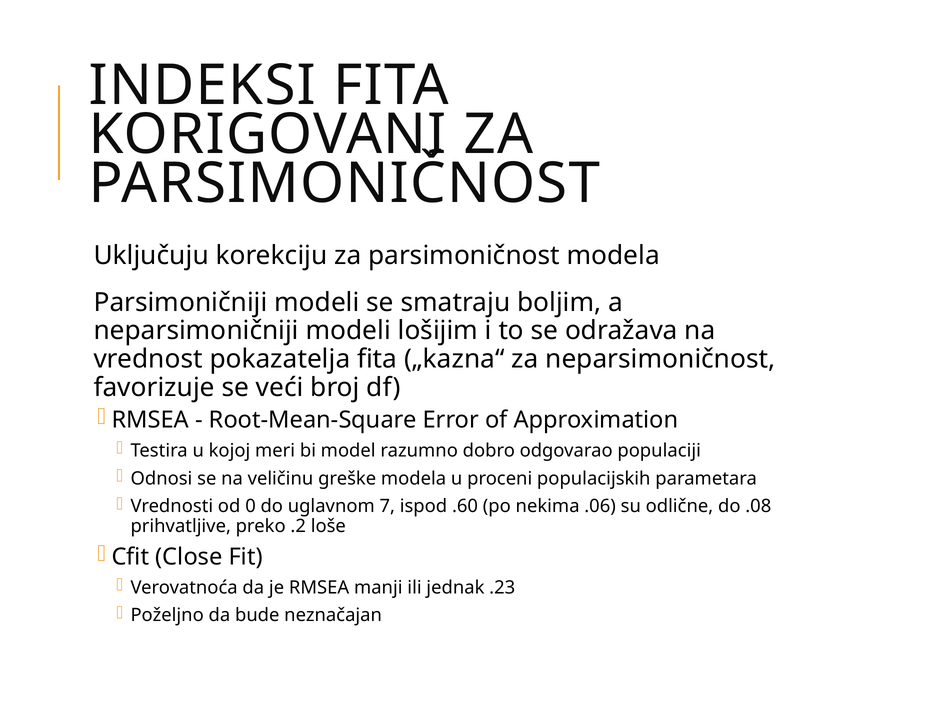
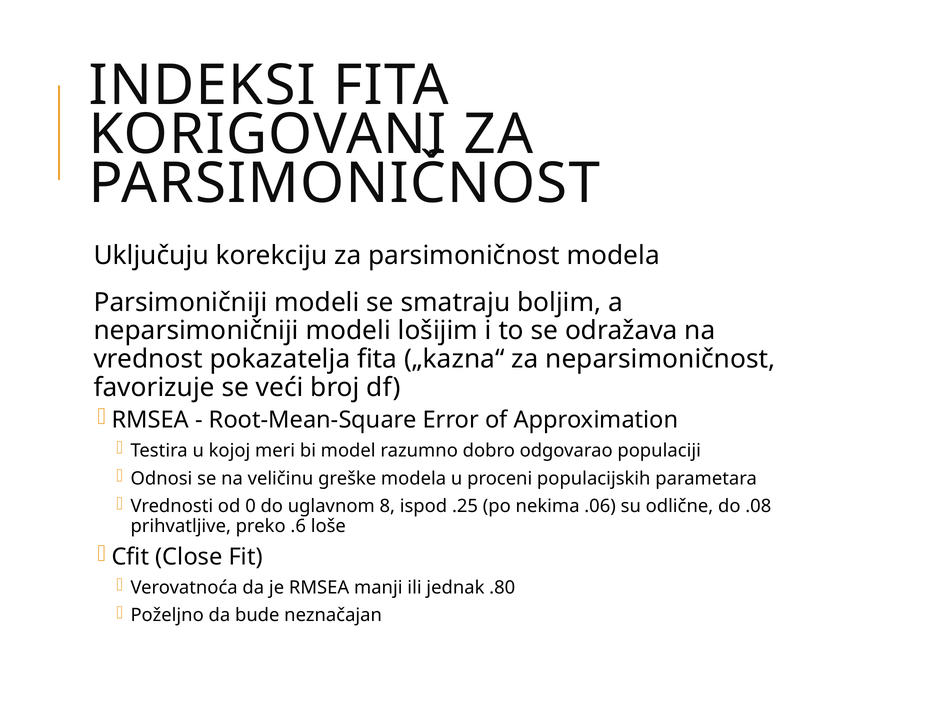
7: 7 -> 8
.60: .60 -> .25
.2: .2 -> .6
.23: .23 -> .80
